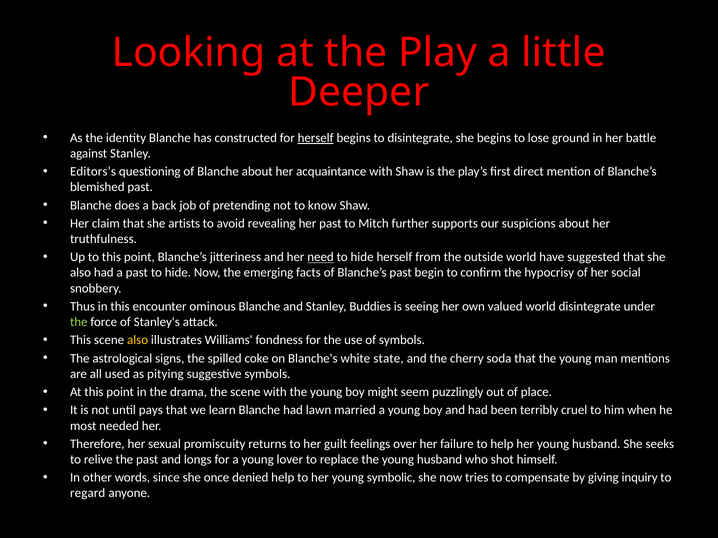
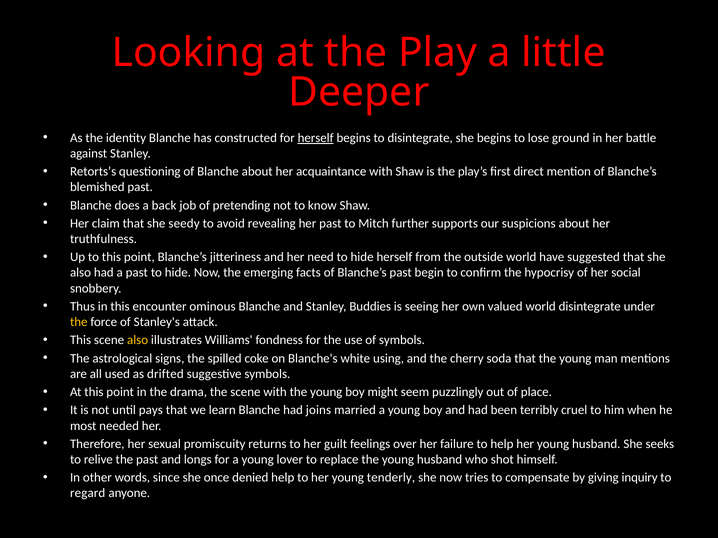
Editors’s: Editors’s -> Retorts’s
artists: artists -> seedy
need underline: present -> none
the at (79, 322) colour: light green -> yellow
state: state -> using
pitying: pitying -> drifted
lawn: lawn -> joins
symbolic: symbolic -> tenderly
